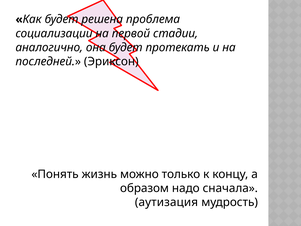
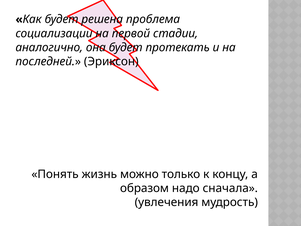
аутизация: аутизация -> увлечения
